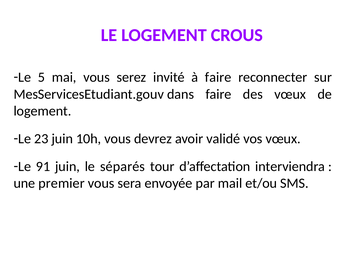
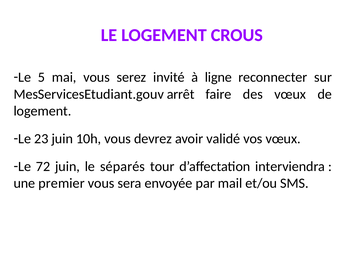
à faire: faire -> ligne
dans: dans -> arrêt
91: 91 -> 72
